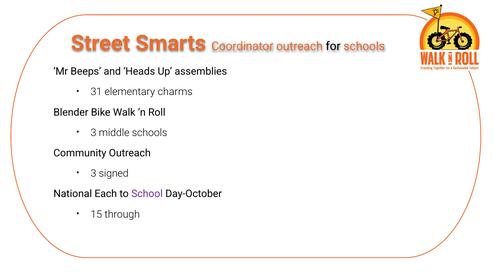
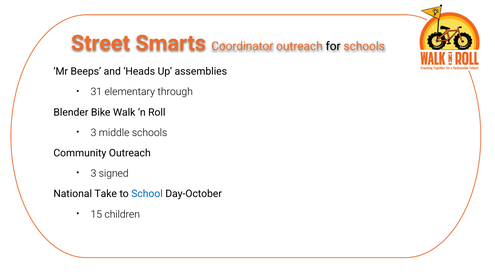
charms: charms -> through
Each: Each -> Take
School colour: purple -> blue
through: through -> children
